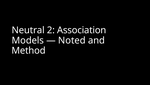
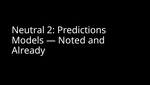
Association: Association -> Predictions
Method: Method -> Already
